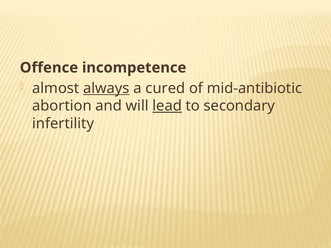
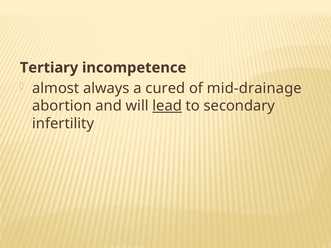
Offence: Offence -> Tertiary
always underline: present -> none
mid-antibiotic: mid-antibiotic -> mid-drainage
